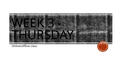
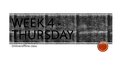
3: 3 -> 4
